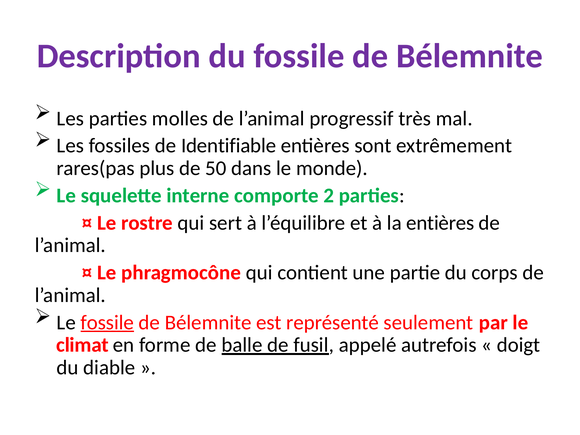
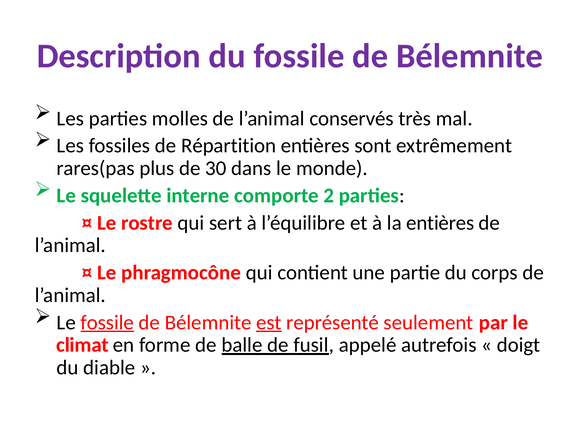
progressif: progressif -> conservés
Identifiable: Identifiable -> Répartition
50: 50 -> 30
est underline: none -> present
